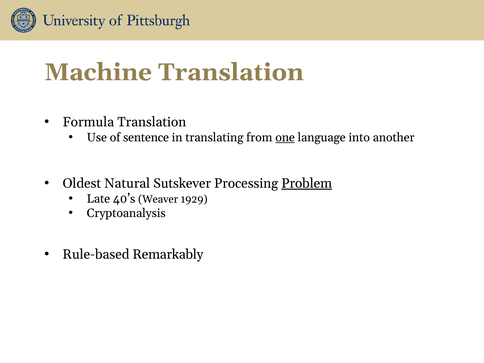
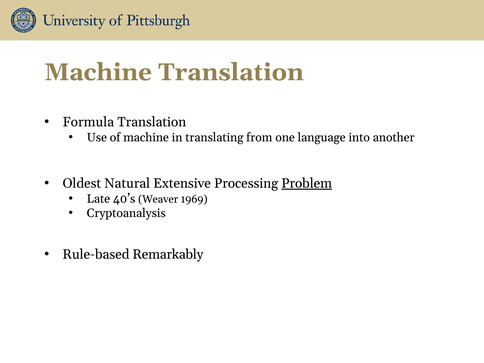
of sentence: sentence -> machine
one underline: present -> none
Sutskever: Sutskever -> Extensive
1929: 1929 -> 1969
